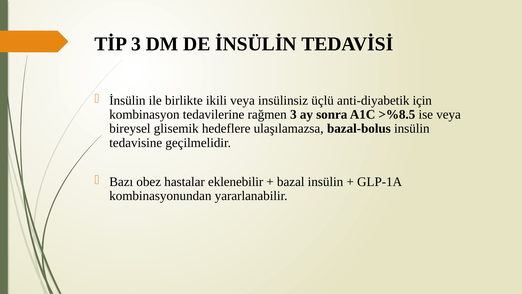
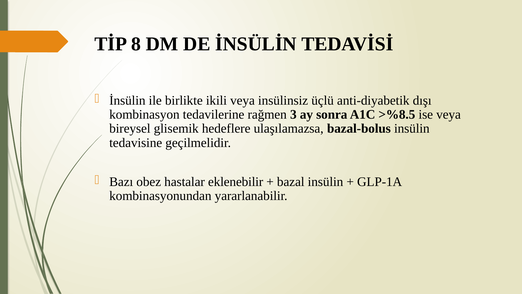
TİP 3: 3 -> 8
için: için -> dışı
